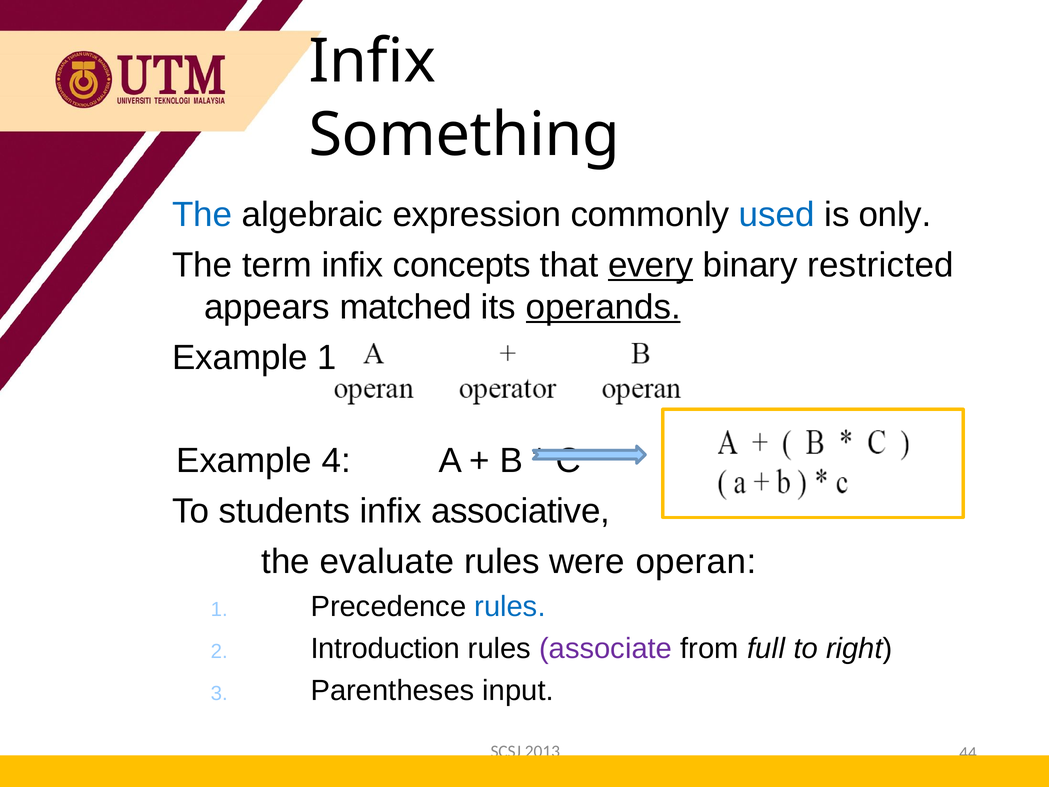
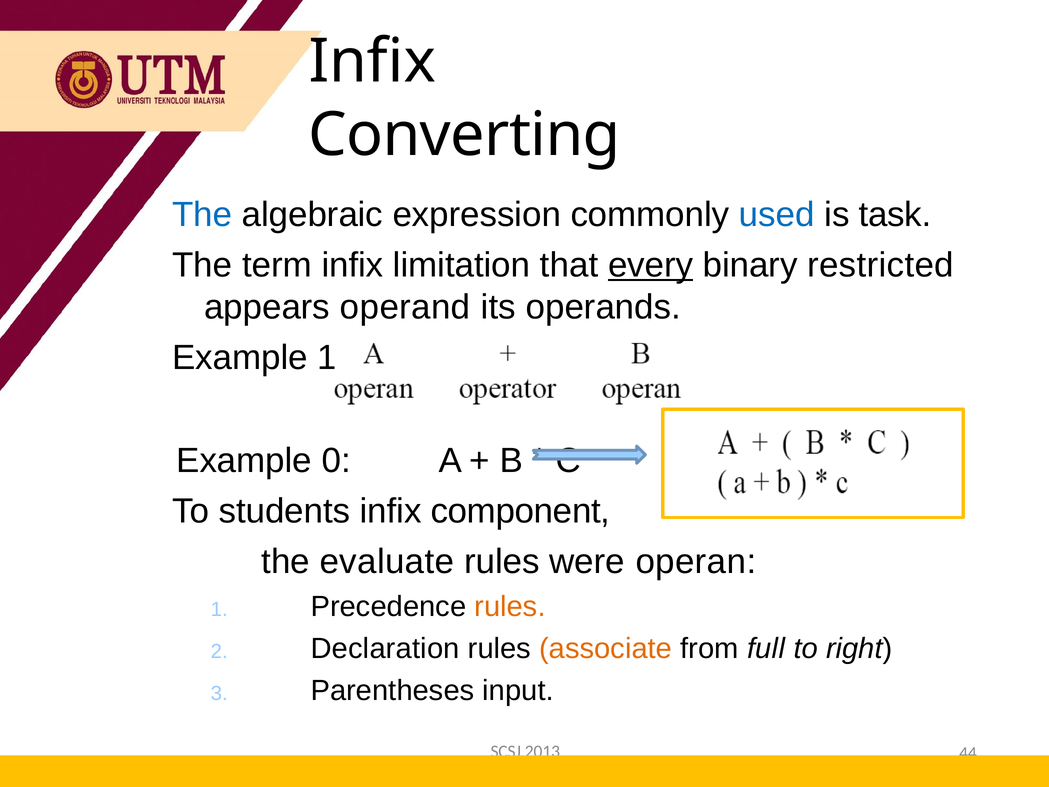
Something: Something -> Converting
only: only -> task
concepts: concepts -> limitation
matched: matched -> operand
operands underline: present -> none
4: 4 -> 0
associative: associative -> component
rules at (510, 606) colour: blue -> orange
Introduction: Introduction -> Declaration
associate colour: purple -> orange
